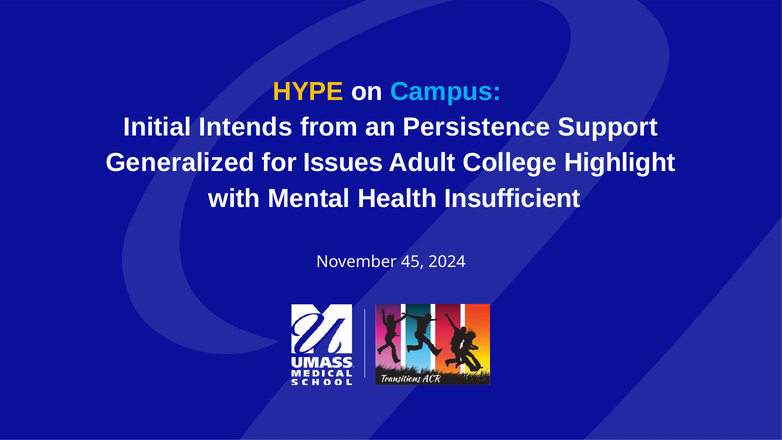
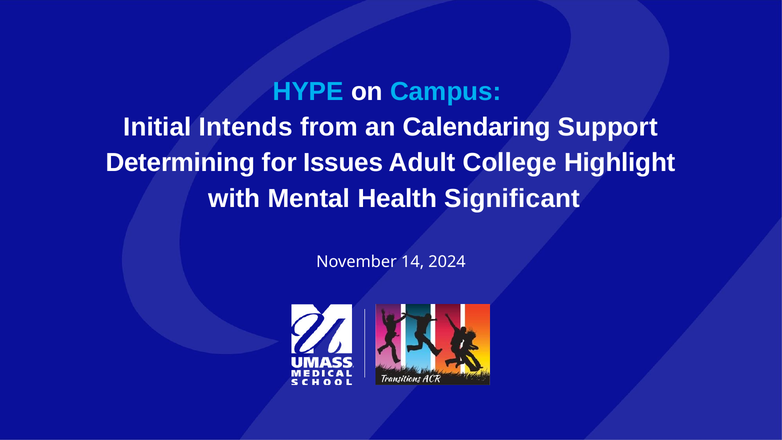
HYPE colour: yellow -> light blue
Persistence: Persistence -> Calendaring
Generalized: Generalized -> Determining
Insufficient: Insufficient -> Significant
45: 45 -> 14
